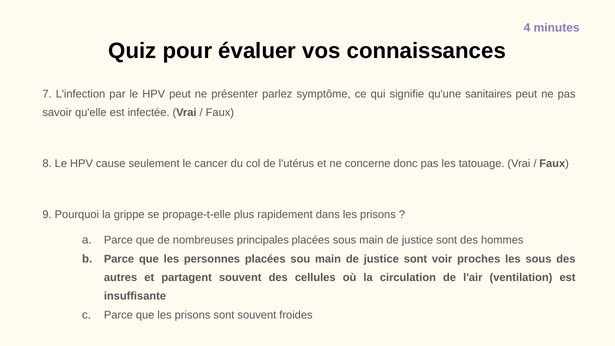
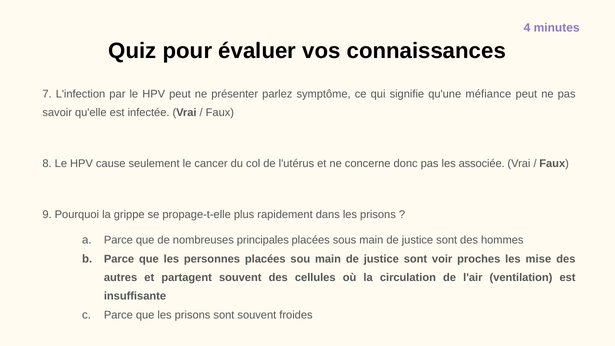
sanitaires: sanitaires -> méfiance
tatouage: tatouage -> associée
les sous: sous -> mise
